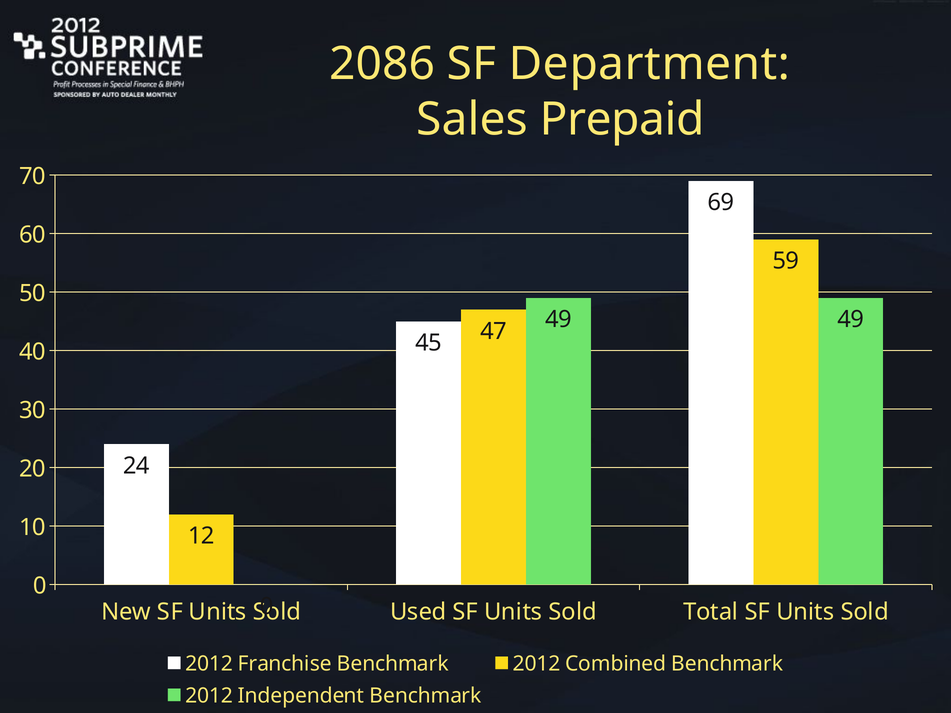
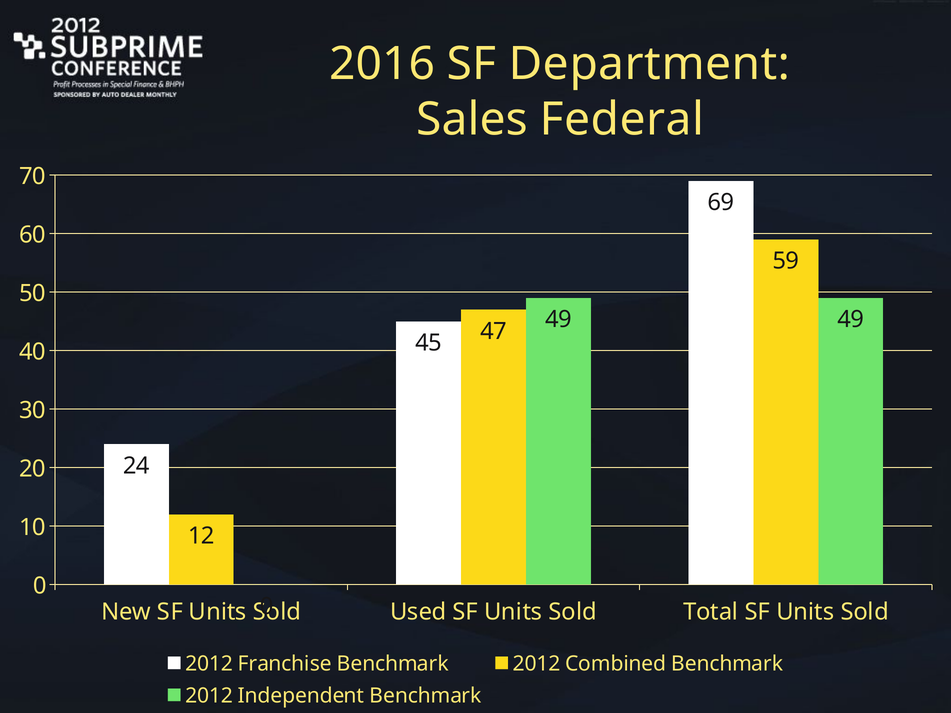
2086: 2086 -> 2016
Prepaid: Prepaid -> Federal
